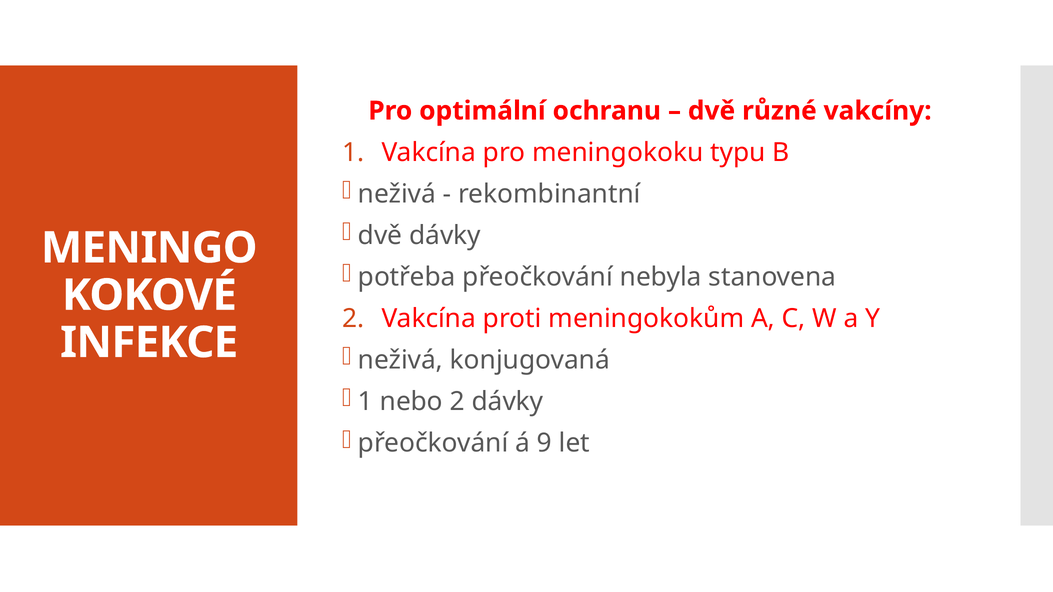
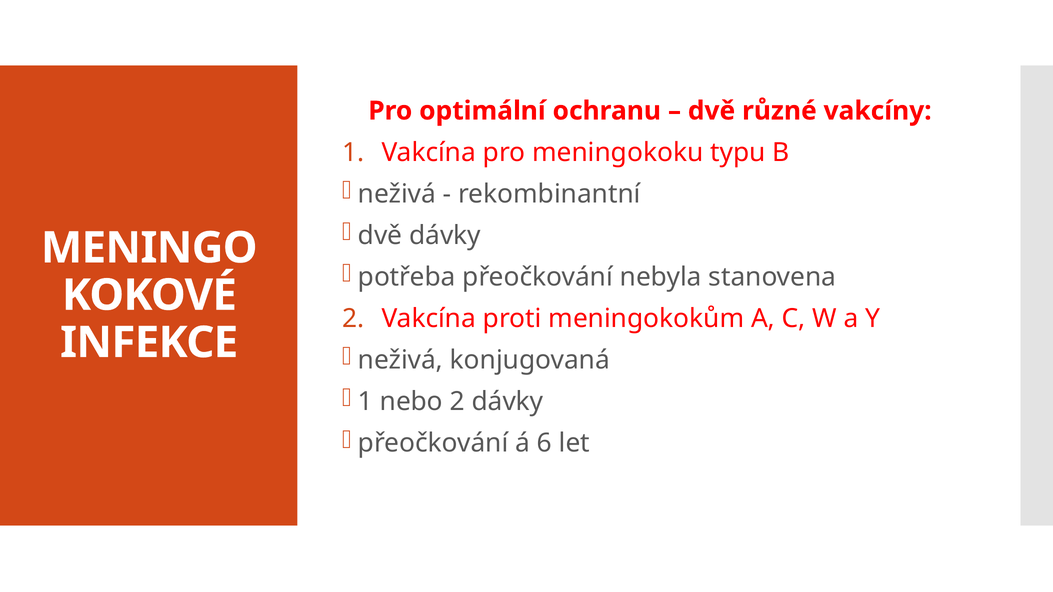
9: 9 -> 6
